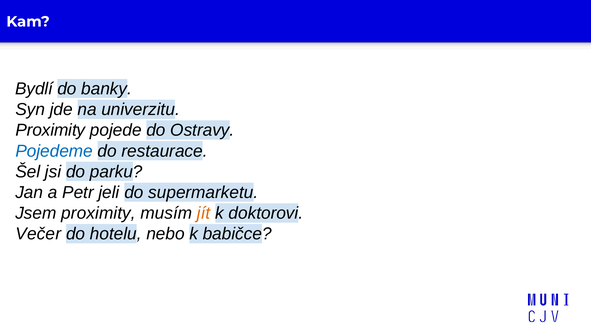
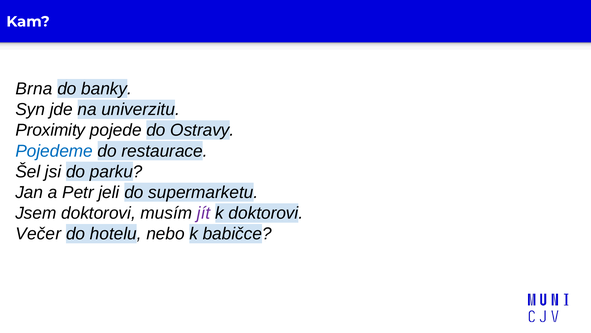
Bydlí: Bydlí -> Brna
Jsem proximity: proximity -> doktorovi
jít colour: orange -> purple
